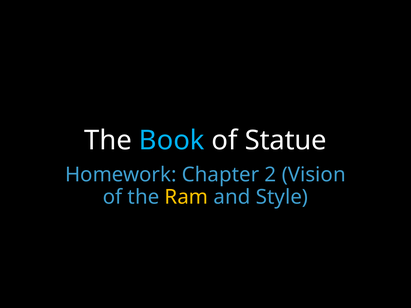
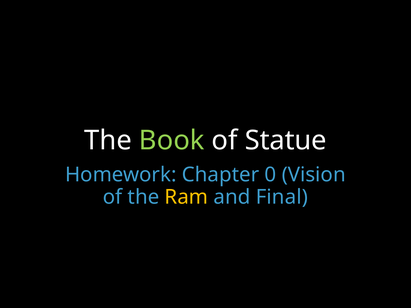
Book colour: light blue -> light green
2: 2 -> 0
Style: Style -> Final
